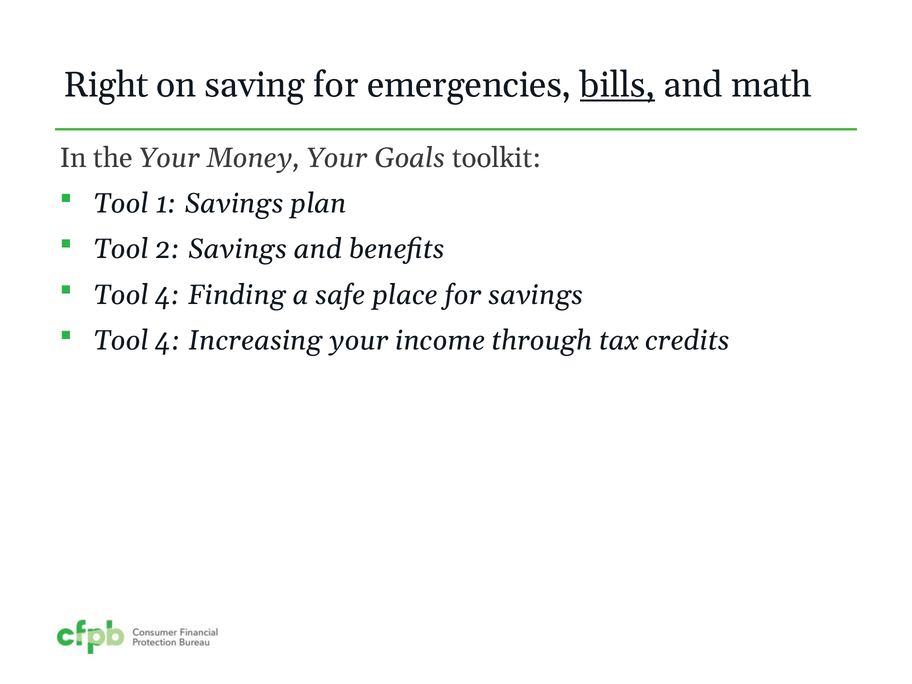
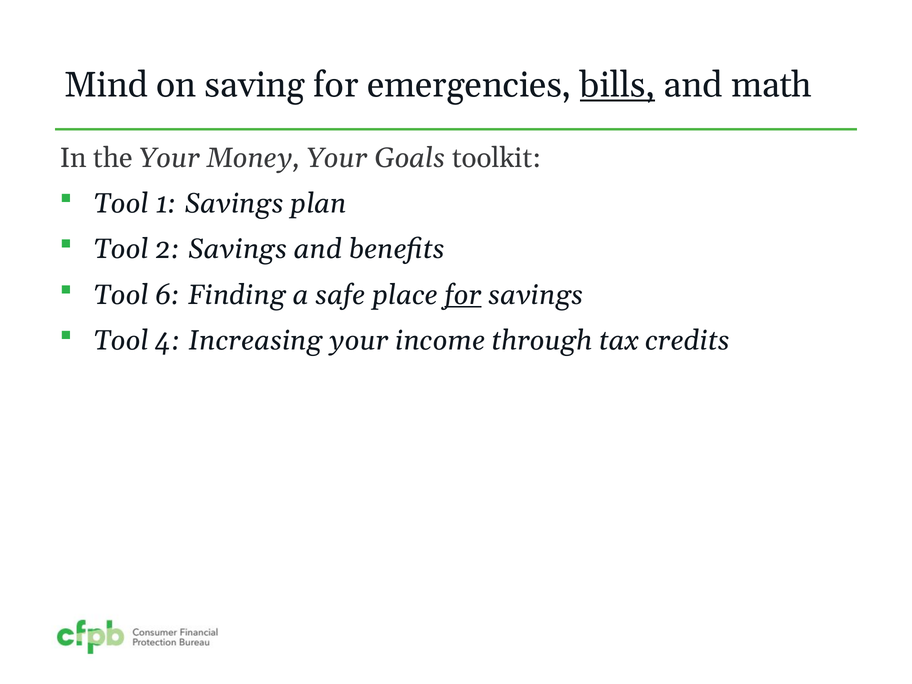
Right: Right -> Mind
4 at (169, 295): 4 -> 6
for at (463, 295) underline: none -> present
